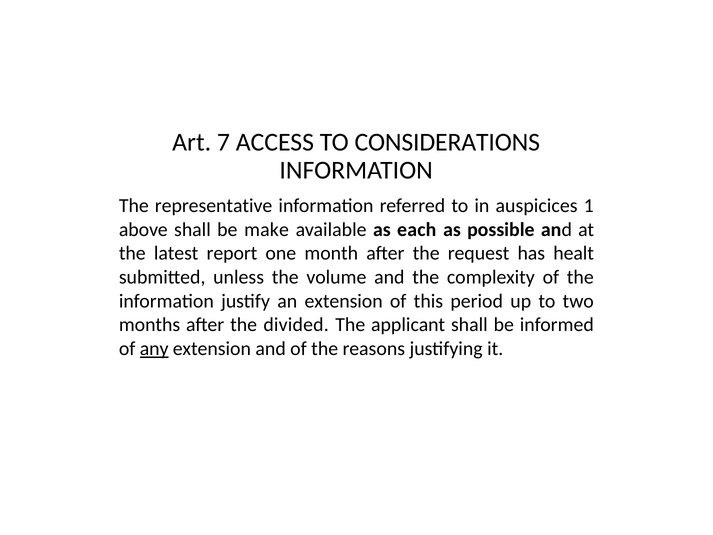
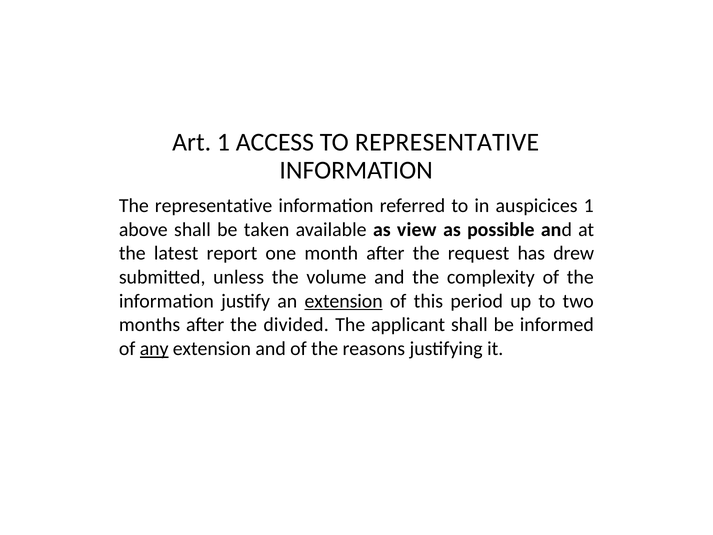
Art 7: 7 -> 1
TO CONSIDERATIONS: CONSIDERATIONS -> REPRESENTATIVE
make: make -> taken
each: each -> view
healt: healt -> drew
extension at (344, 301) underline: none -> present
